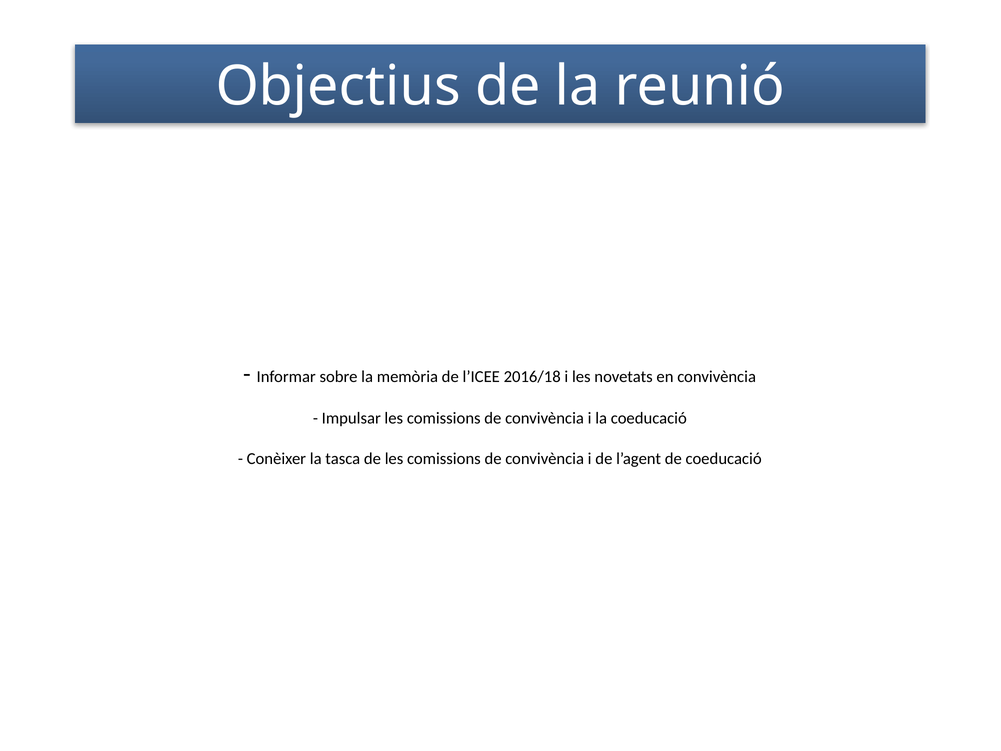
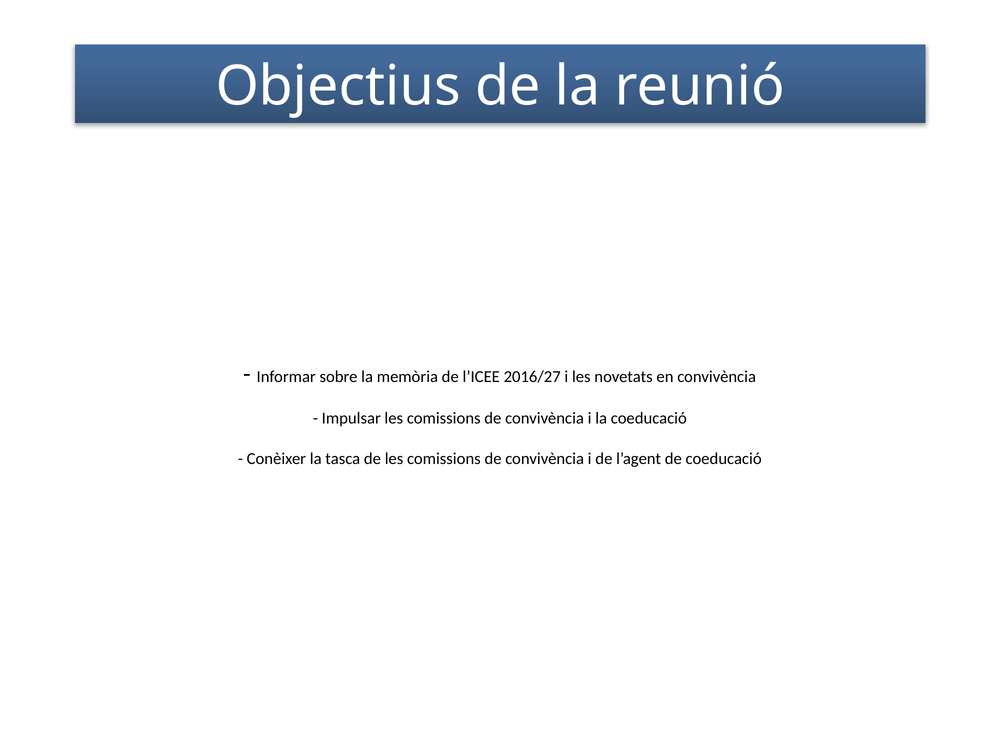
2016/18: 2016/18 -> 2016/27
